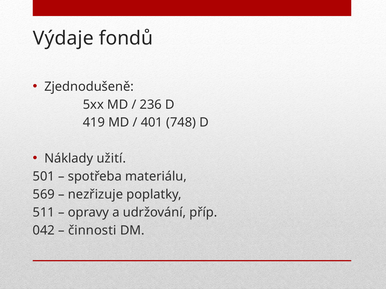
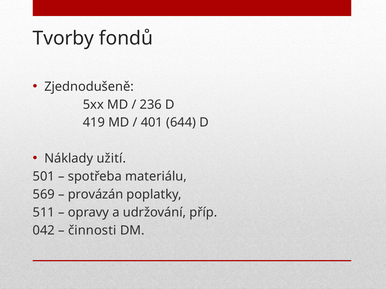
Výdaje: Výdaje -> Tvorby
748: 748 -> 644
nezřizuje: nezřizuje -> provázán
